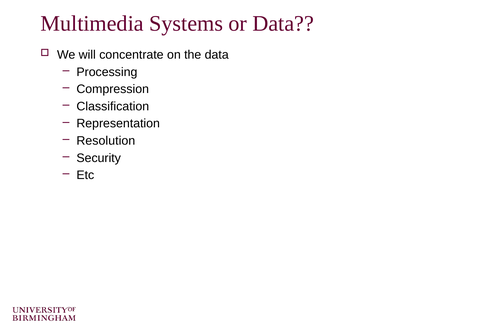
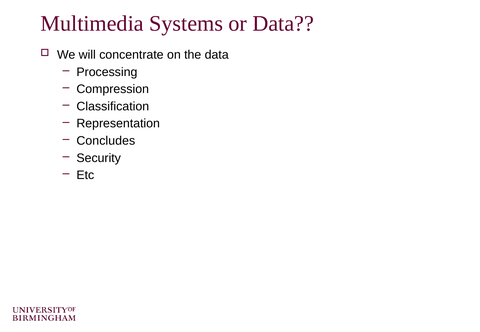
Resolution: Resolution -> Concludes
